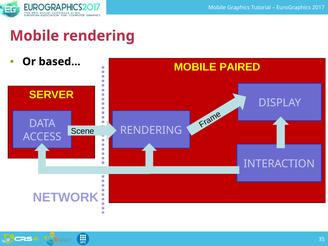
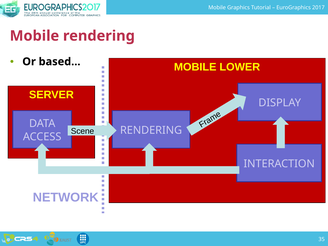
PAIRED: PAIRED -> LOWER
